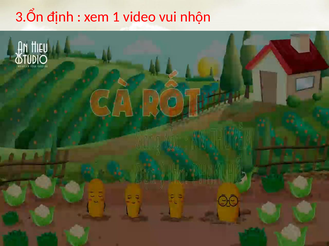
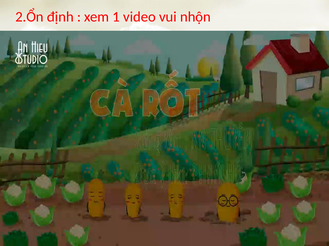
3.Ổn: 3.Ổn -> 2.Ổn
